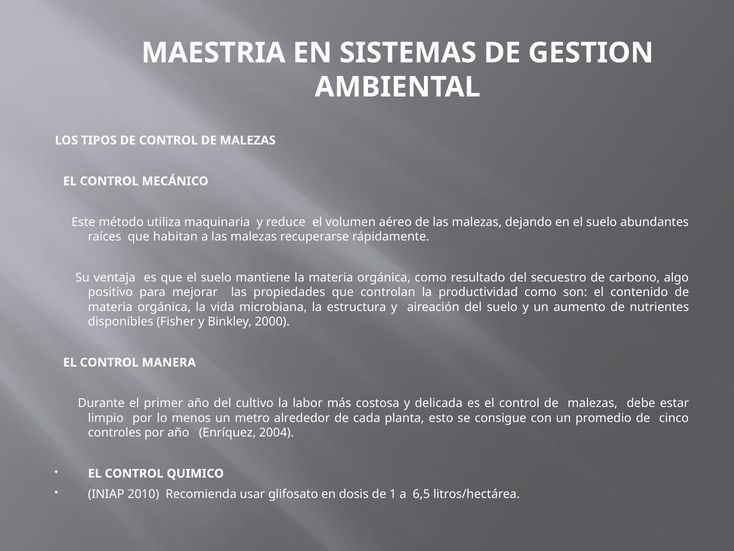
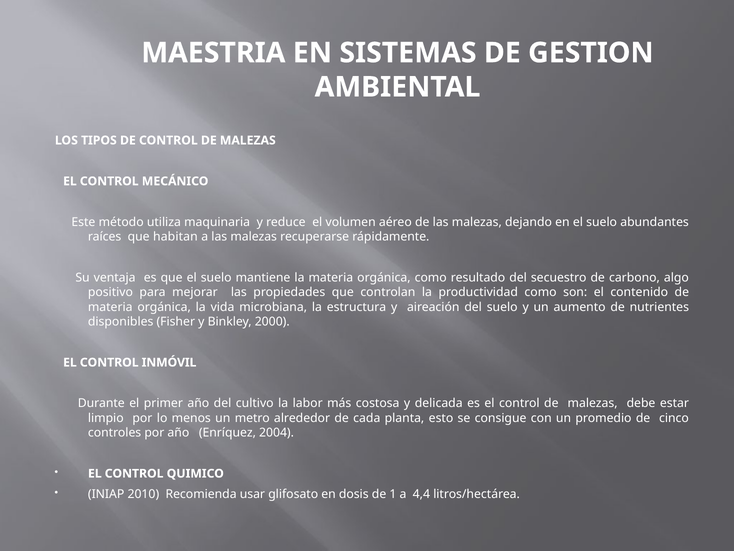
MANERA: MANERA -> INMÓVIL
6,5: 6,5 -> 4,4
